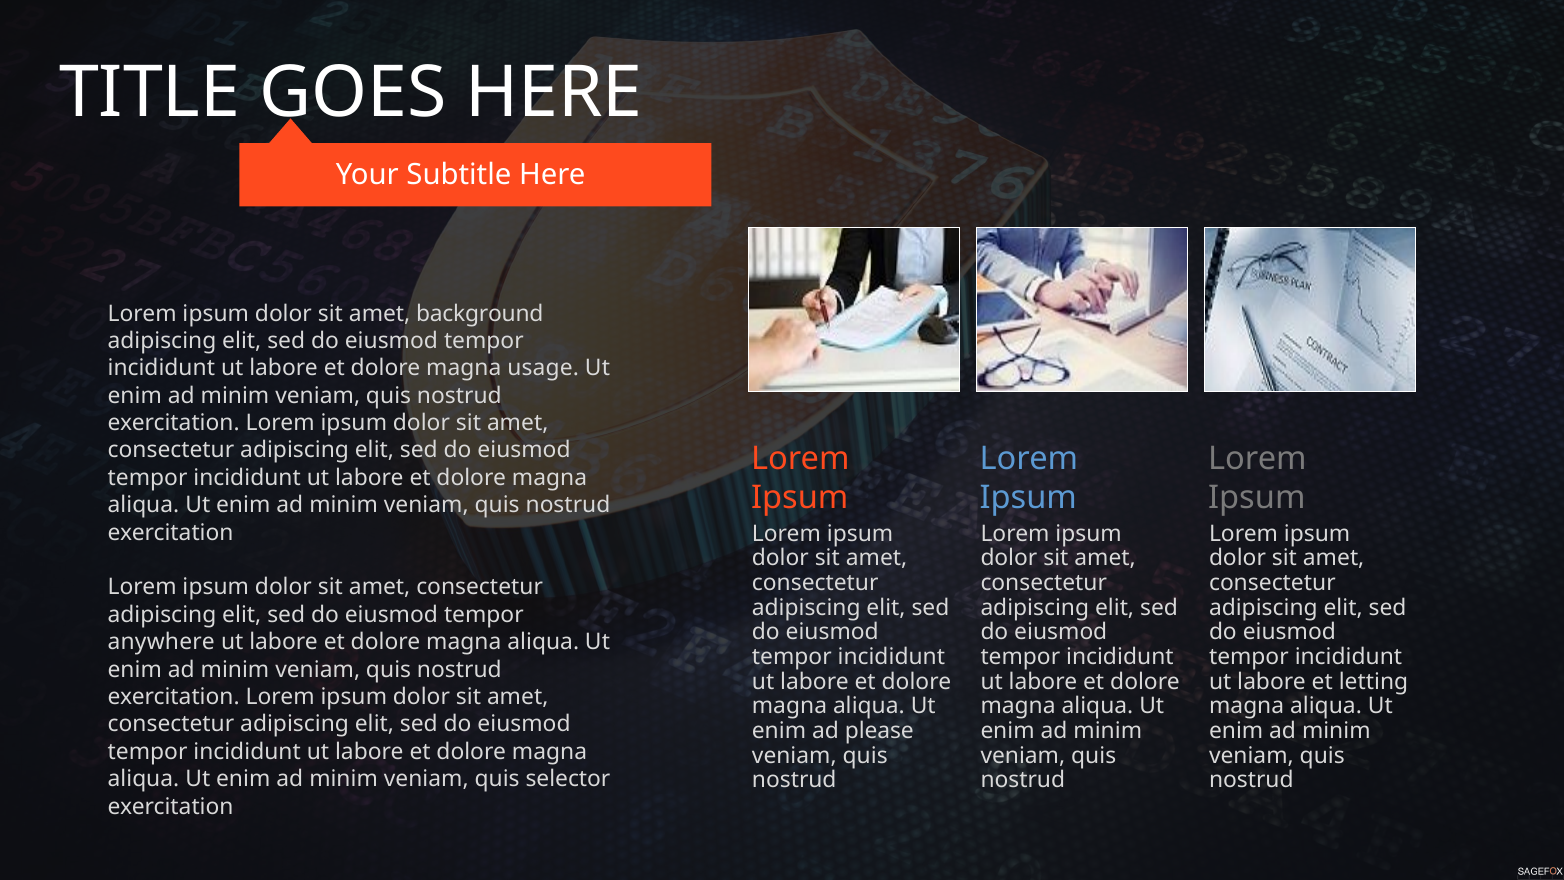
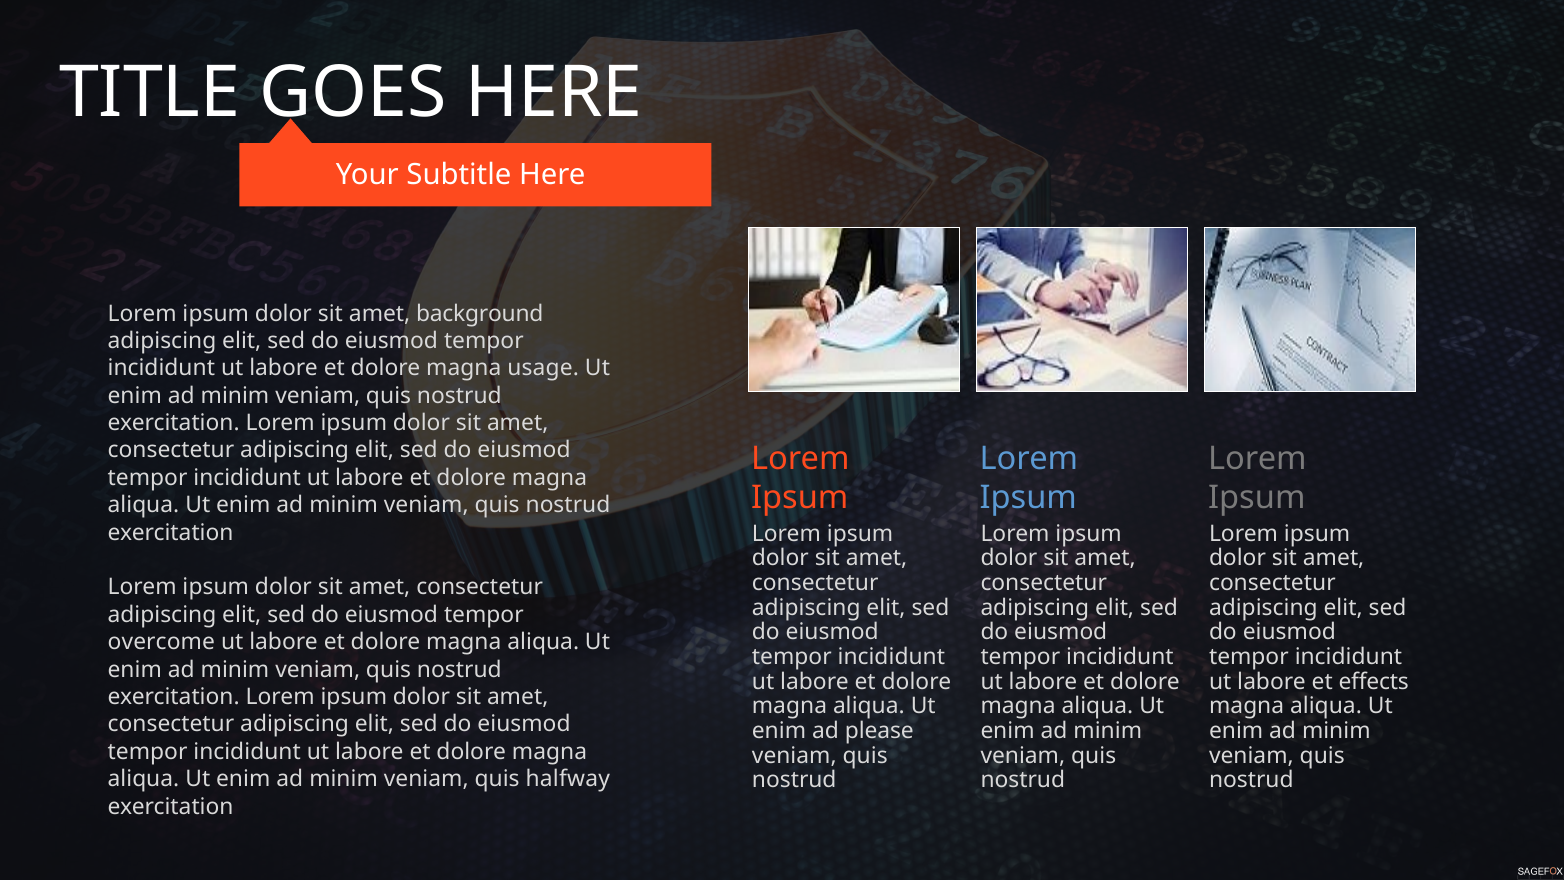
anywhere: anywhere -> overcome
letting: letting -> effects
selector: selector -> halfway
